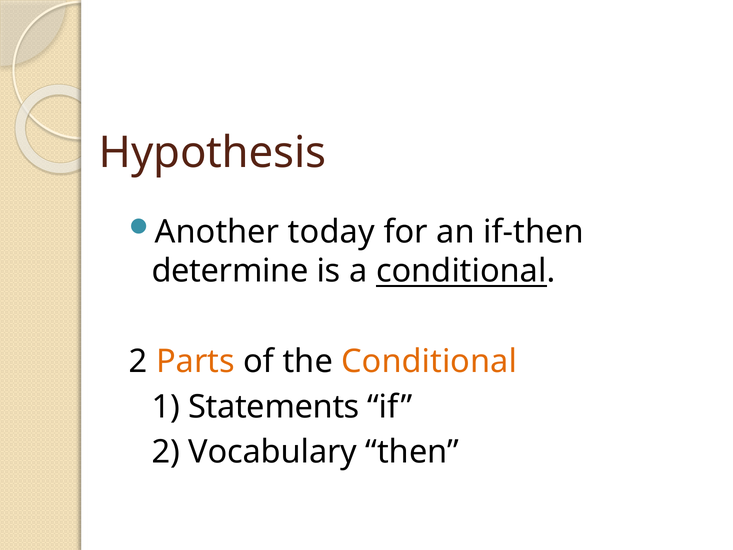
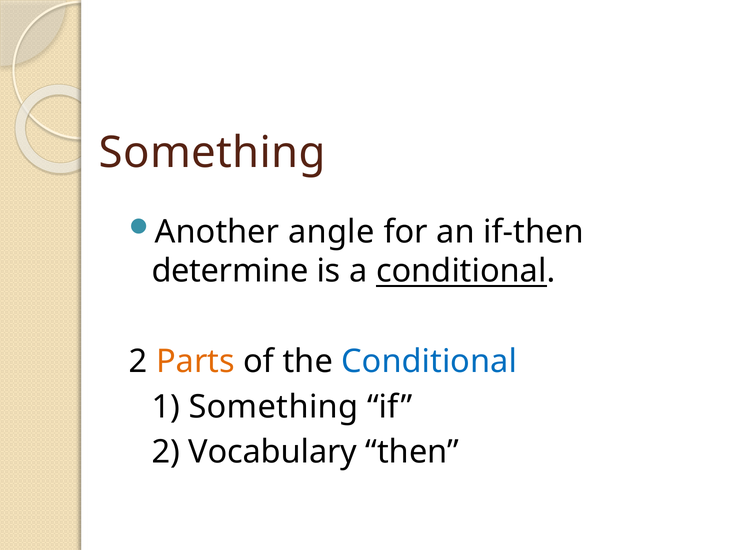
Hypothesis at (213, 153): Hypothesis -> Something
today: today -> angle
Conditional at (429, 361) colour: orange -> blue
1 Statements: Statements -> Something
